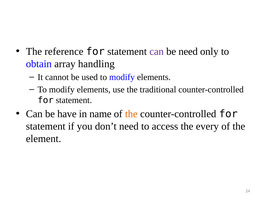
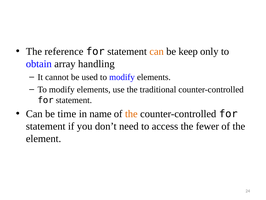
can at (157, 51) colour: purple -> orange
be need: need -> keep
have: have -> time
every: every -> fewer
